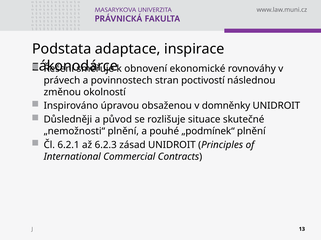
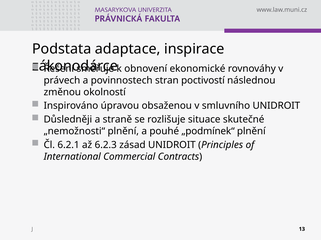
domněnky: domněnky -> smluvního
původ: původ -> straně
